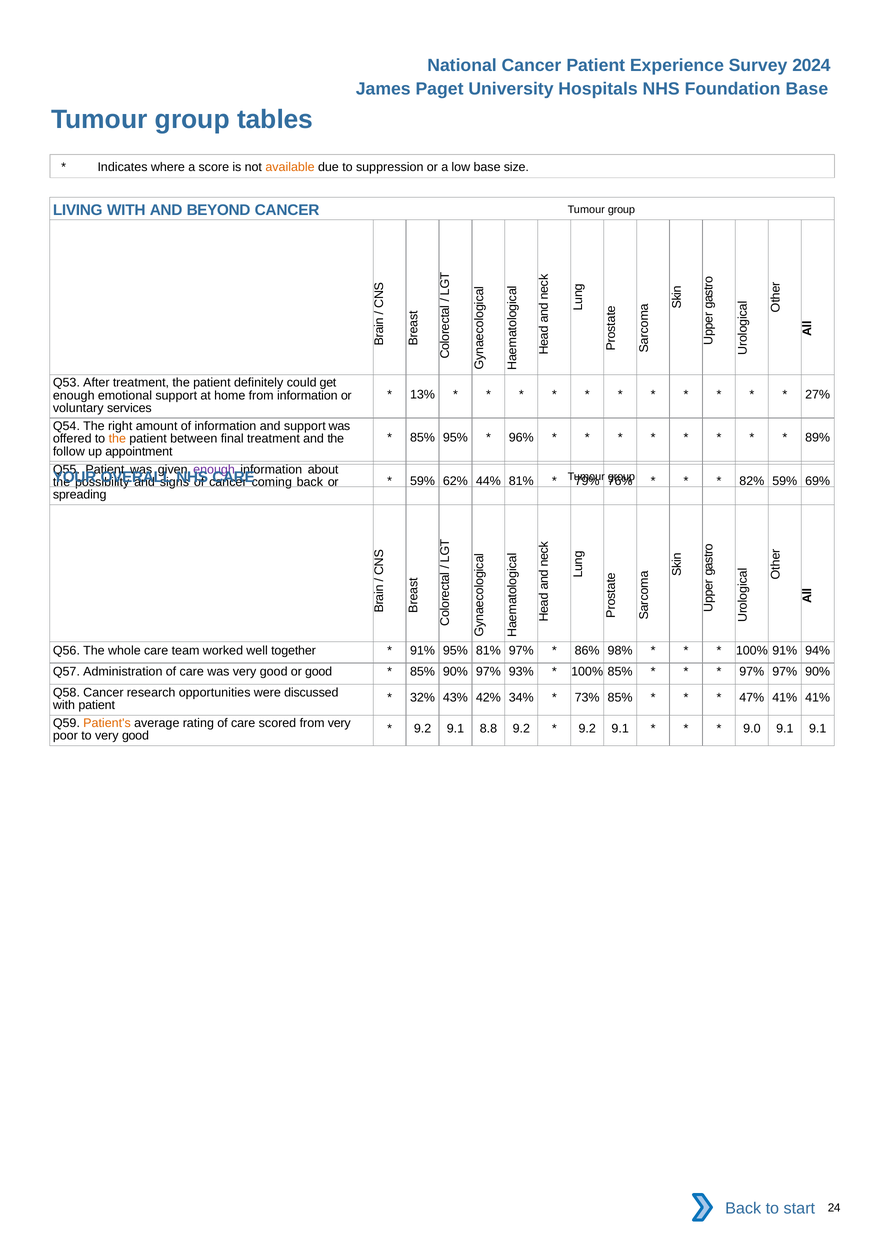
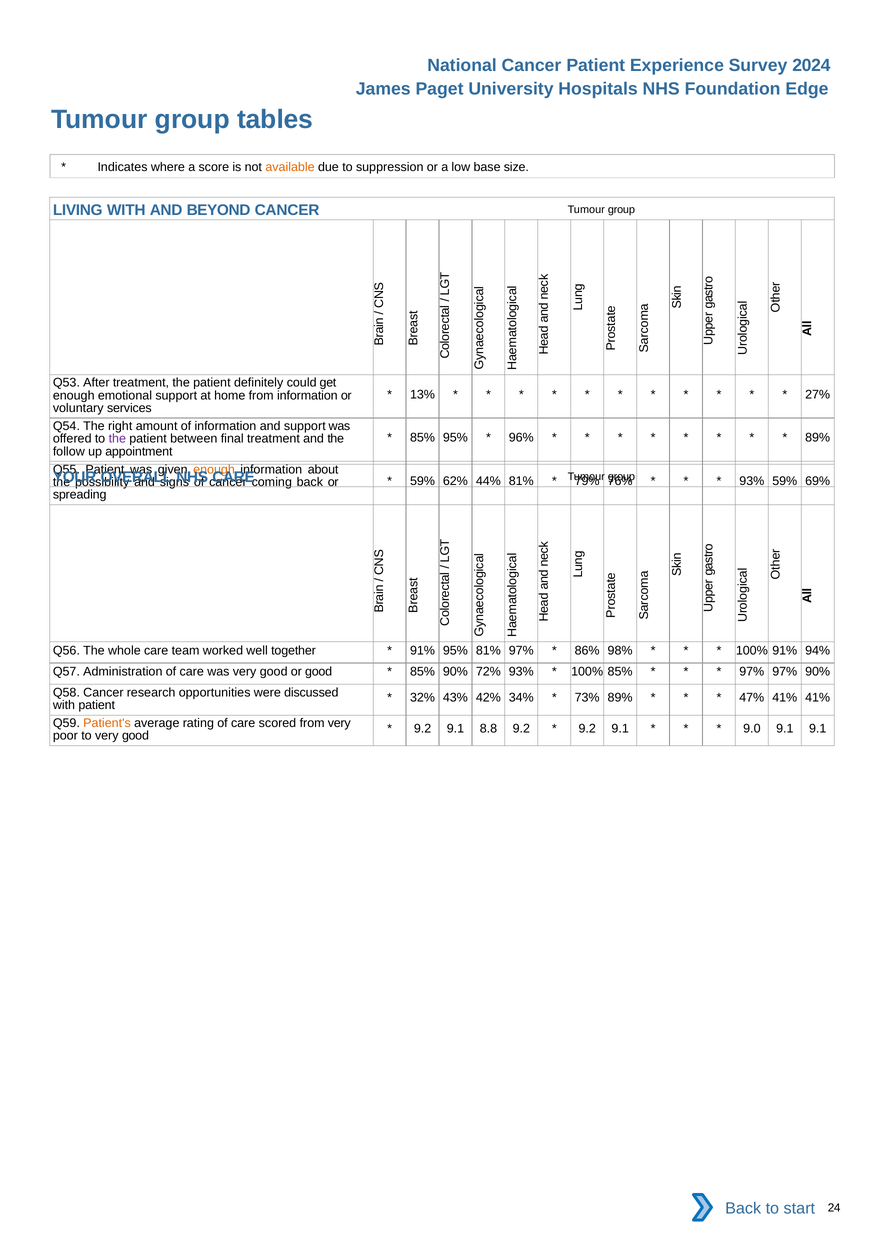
Foundation Base: Base -> Edge
the at (117, 439) colour: orange -> purple
enough at (214, 469) colour: purple -> orange
82% at (752, 481): 82% -> 93%
90% 97%: 97% -> 72%
73% 85%: 85% -> 89%
